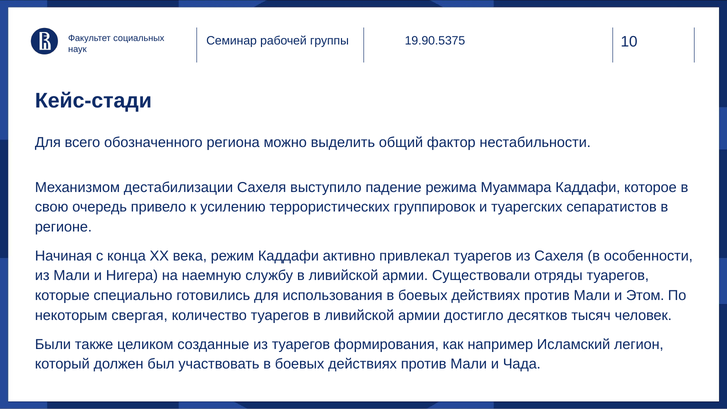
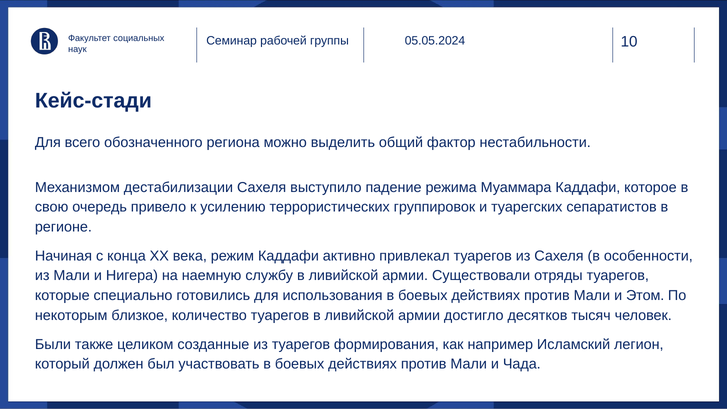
19.90.5375: 19.90.5375 -> 05.05.2024
свергая: свергая -> близкое
